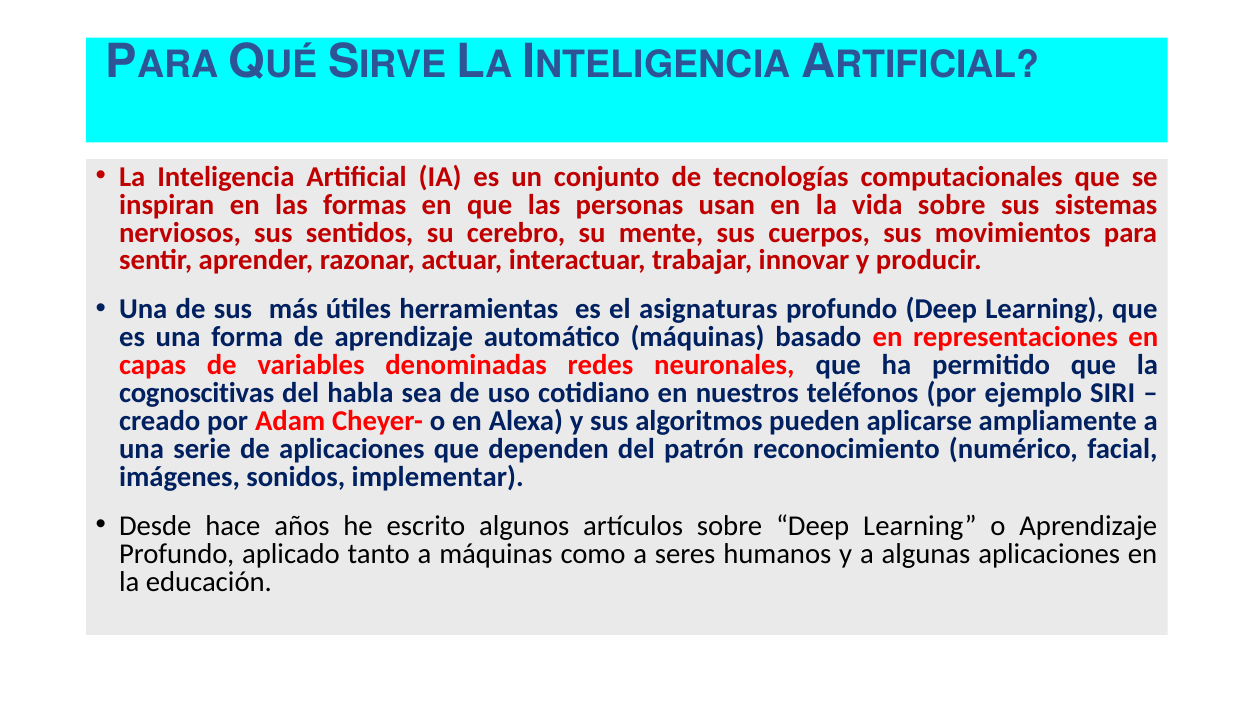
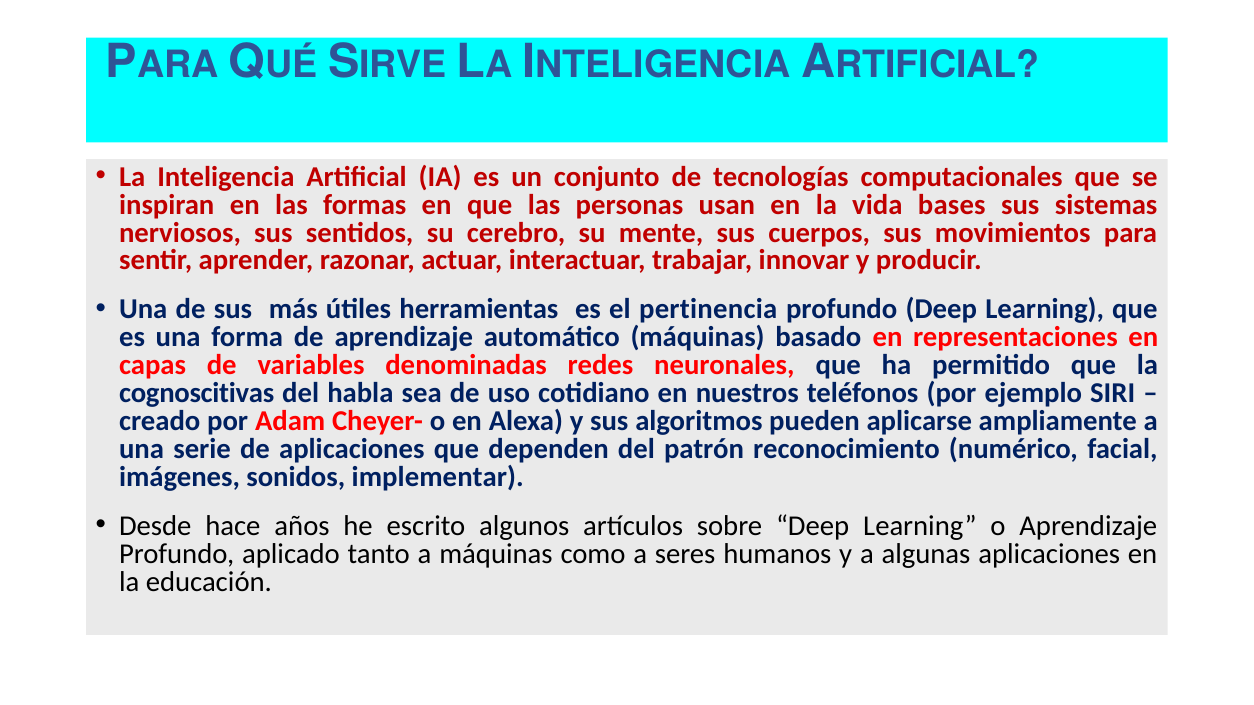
vida sobre: sobre -> bases
asignaturas: asignaturas -> pertinencia
